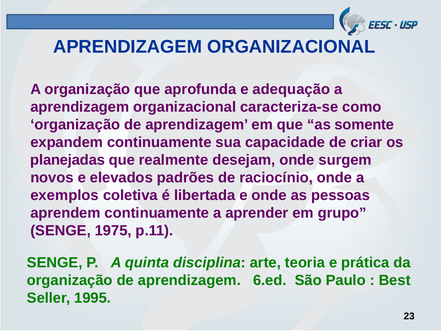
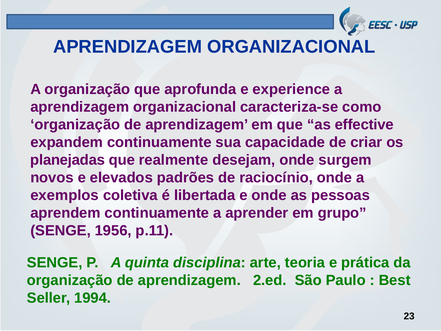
adequação: adequação -> experience
somente: somente -> effective
1975: 1975 -> 1956
6.ed: 6.ed -> 2.ed
1995: 1995 -> 1994
